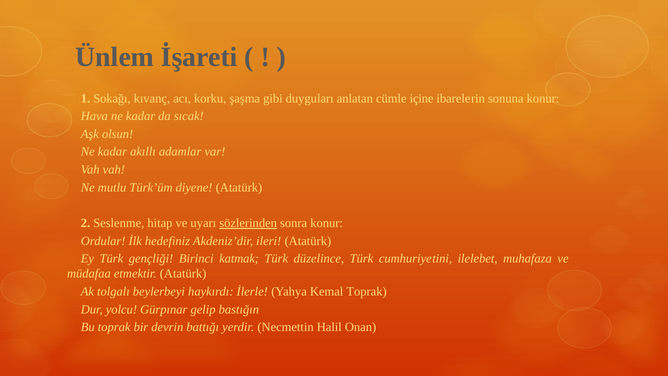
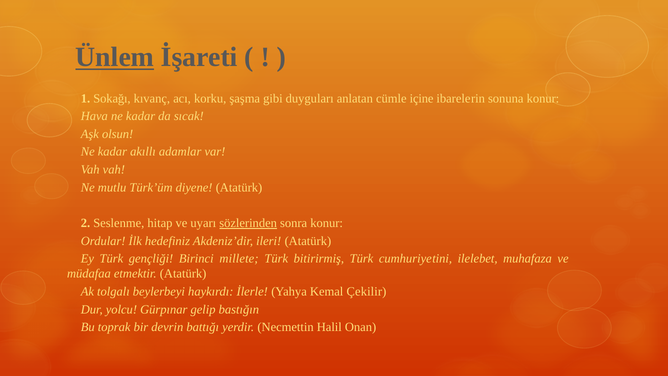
Ünlem underline: none -> present
katmak: katmak -> millete
düzelince: düzelince -> bitirirmiş
Kemal Toprak: Toprak -> Çekilir
